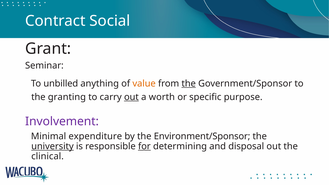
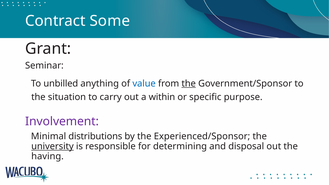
Social: Social -> Some
value colour: orange -> blue
granting: granting -> situation
out at (131, 97) underline: present -> none
worth: worth -> within
expenditure: expenditure -> distributions
Environment/Sponsor: Environment/Sponsor -> Experienced/Sponsor
for underline: present -> none
clinical: clinical -> having
